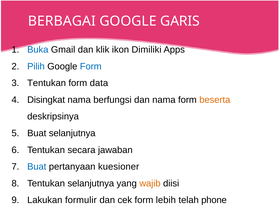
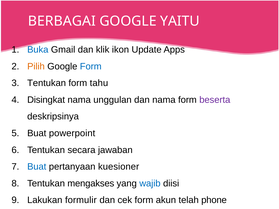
GARIS: GARIS -> YAITU
Dimiliki: Dimiliki -> Update
Pilih colour: blue -> orange
data: data -> tahu
berfungsi: berfungsi -> unggulan
beserta colour: orange -> purple
Buat selanjutnya: selanjutnya -> powerpoint
Tentukan selanjutnya: selanjutnya -> mengakses
wajib colour: orange -> blue
lebih: lebih -> akun
